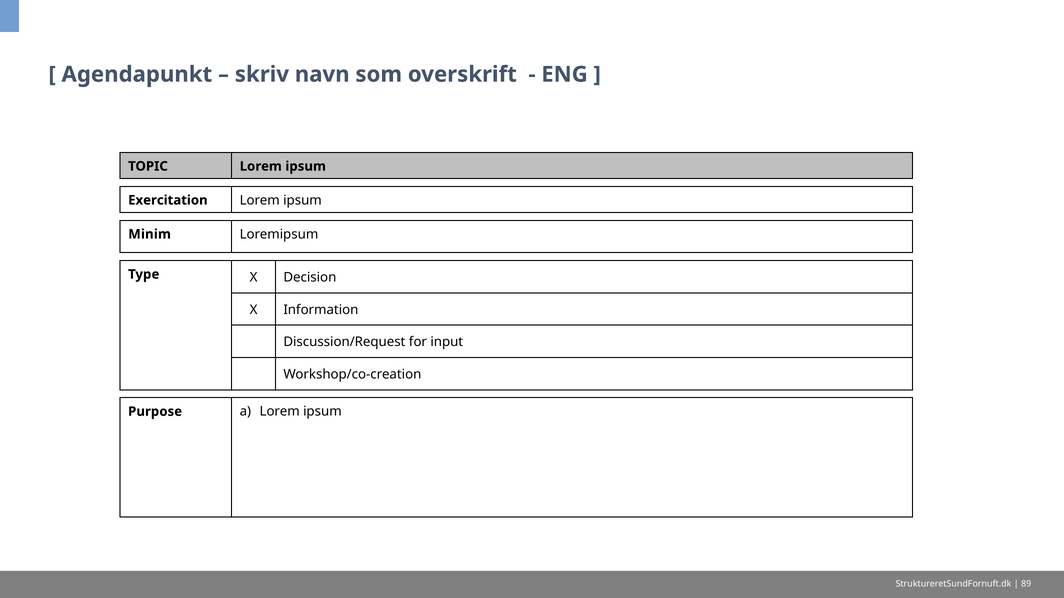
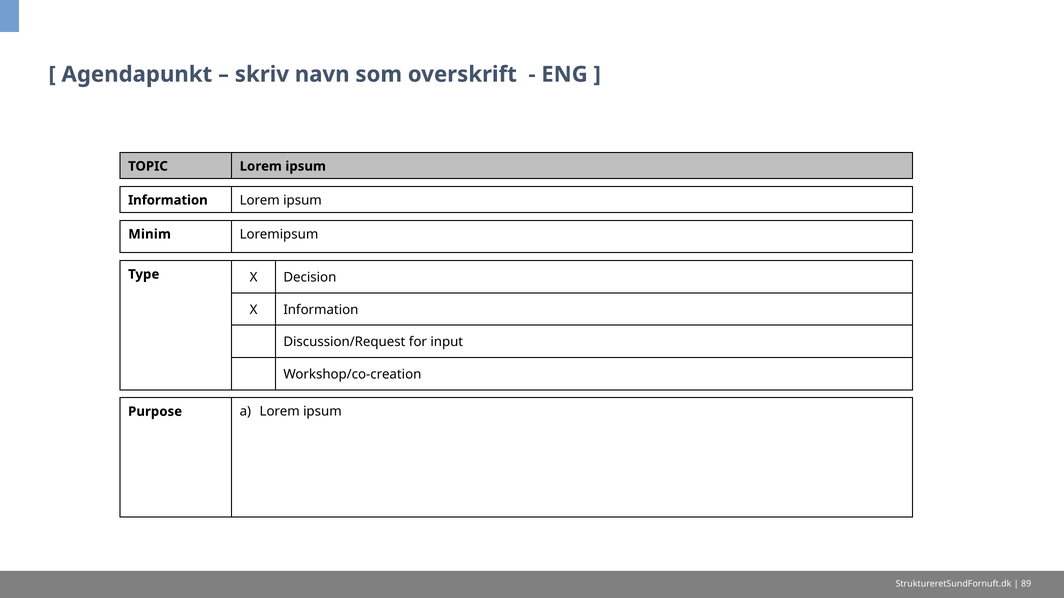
Exercitation at (168, 200): Exercitation -> Information
